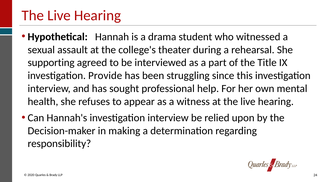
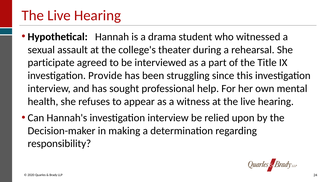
supporting: supporting -> participate
